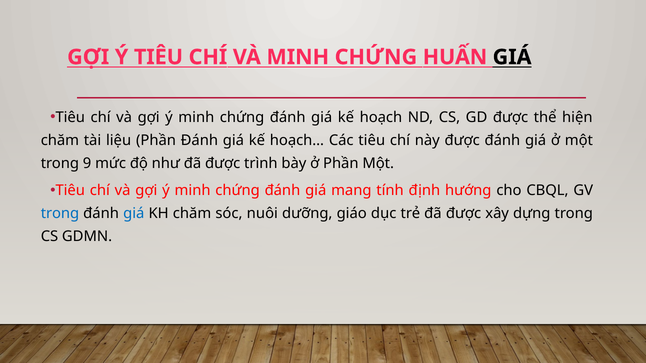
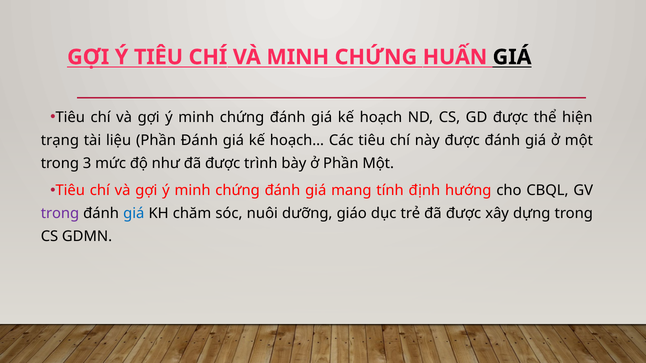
chăm at (60, 141): chăm -> trạng
9: 9 -> 3
trong at (60, 214) colour: blue -> purple
